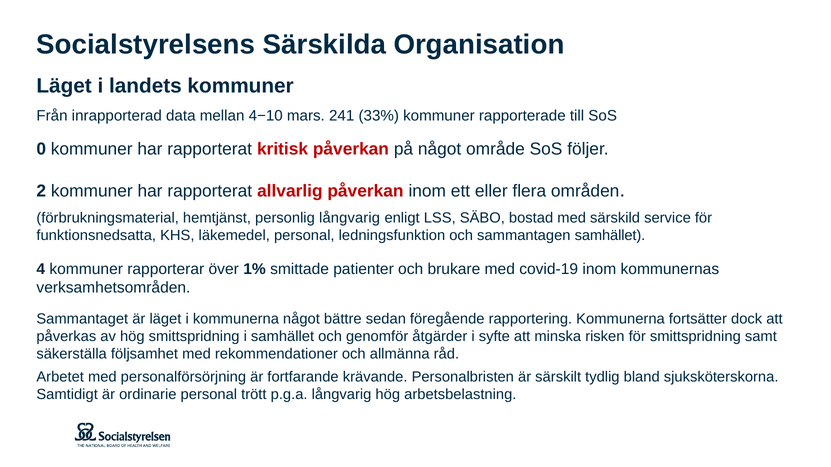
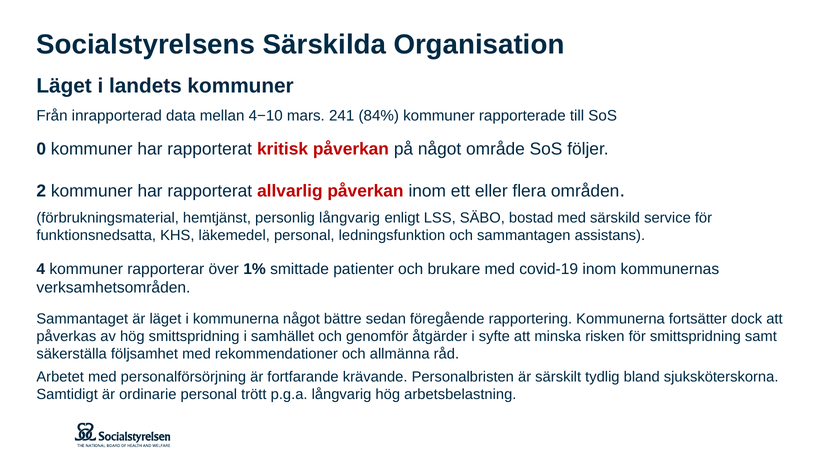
33%: 33% -> 84%
sammantagen samhället: samhället -> assistans
